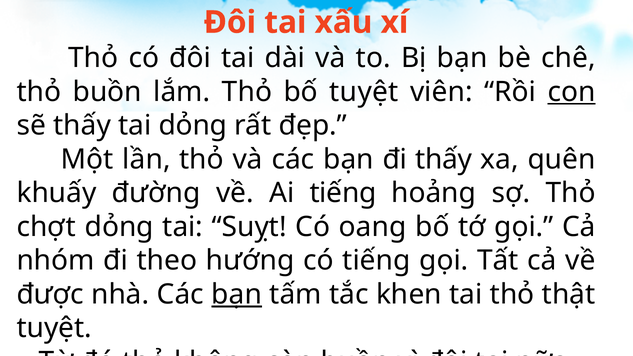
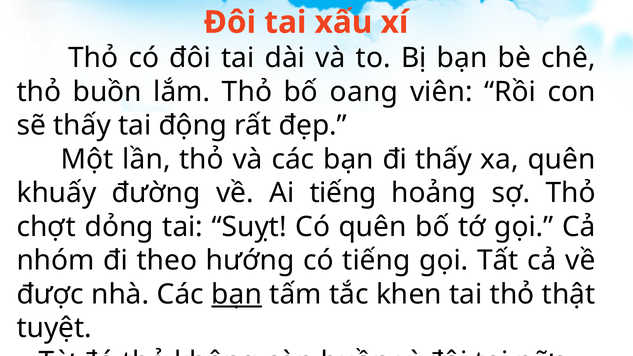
bố tuyệt: tuyệt -> oang
con underline: present -> none
tai dỏng: dỏng -> động
Có oang: oang -> quên
